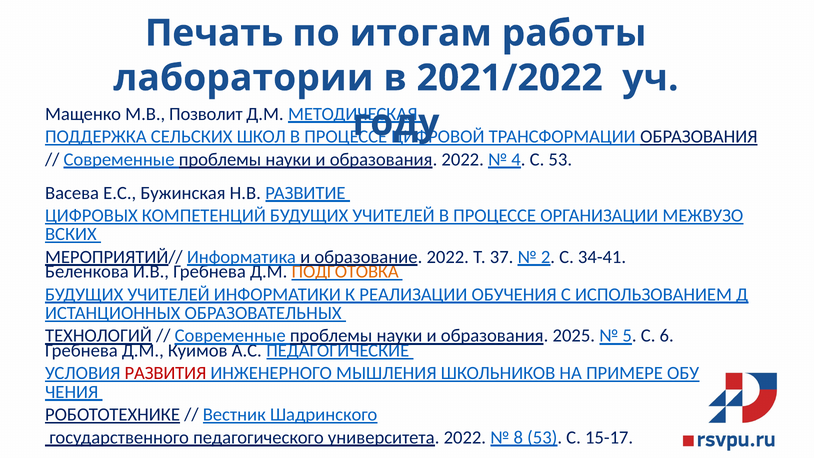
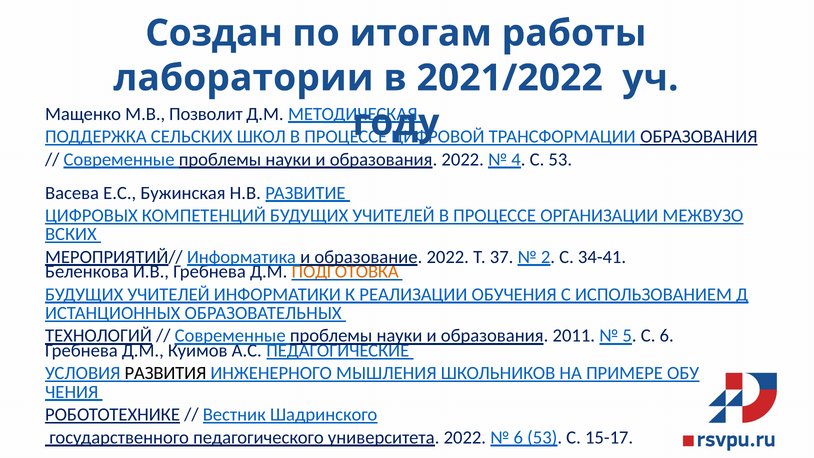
Печать: Печать -> Создан
2025: 2025 -> 2011
РАЗВИТИЯ colour: red -> black
8 at (518, 437): 8 -> 6
